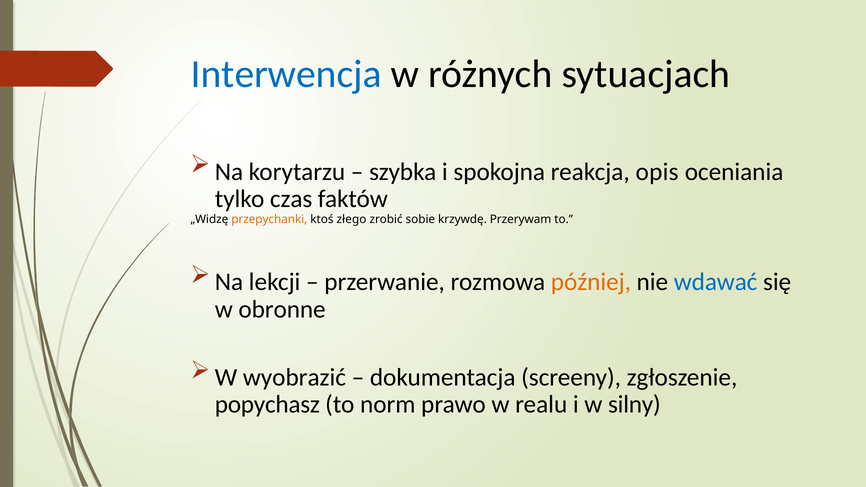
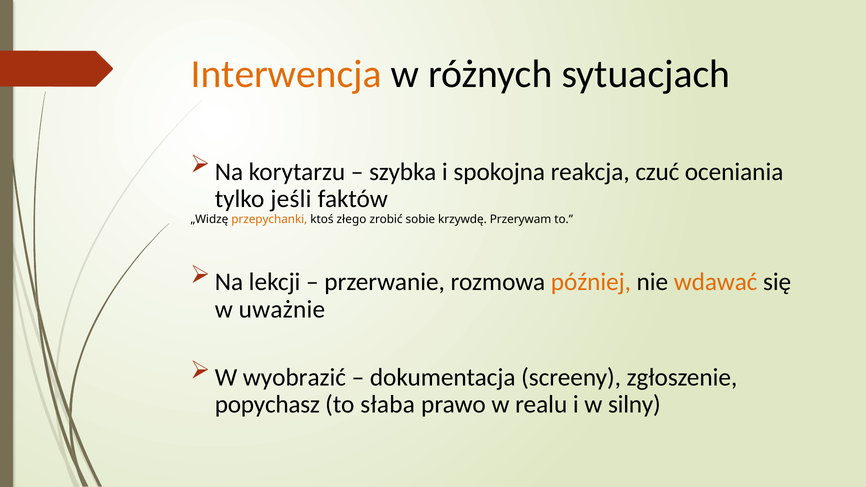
Interwencja colour: blue -> orange
opis: opis -> czuć
czas: czas -> jeśli
wdawać colour: blue -> orange
obronne: obronne -> uważnie
norm: norm -> słaba
